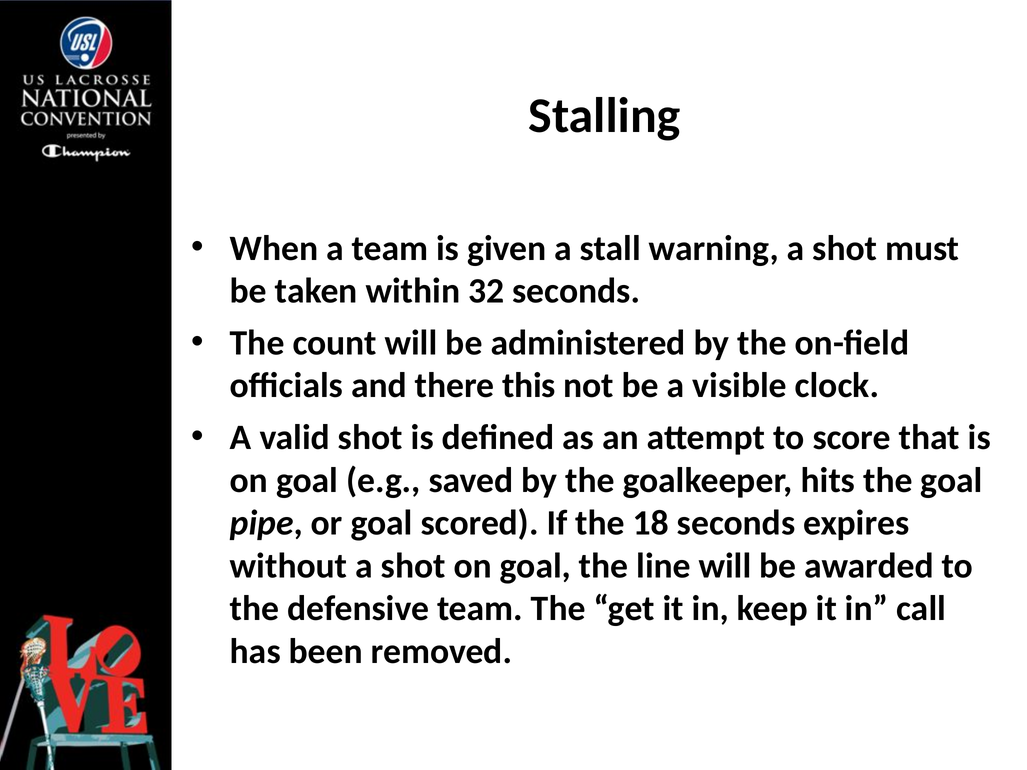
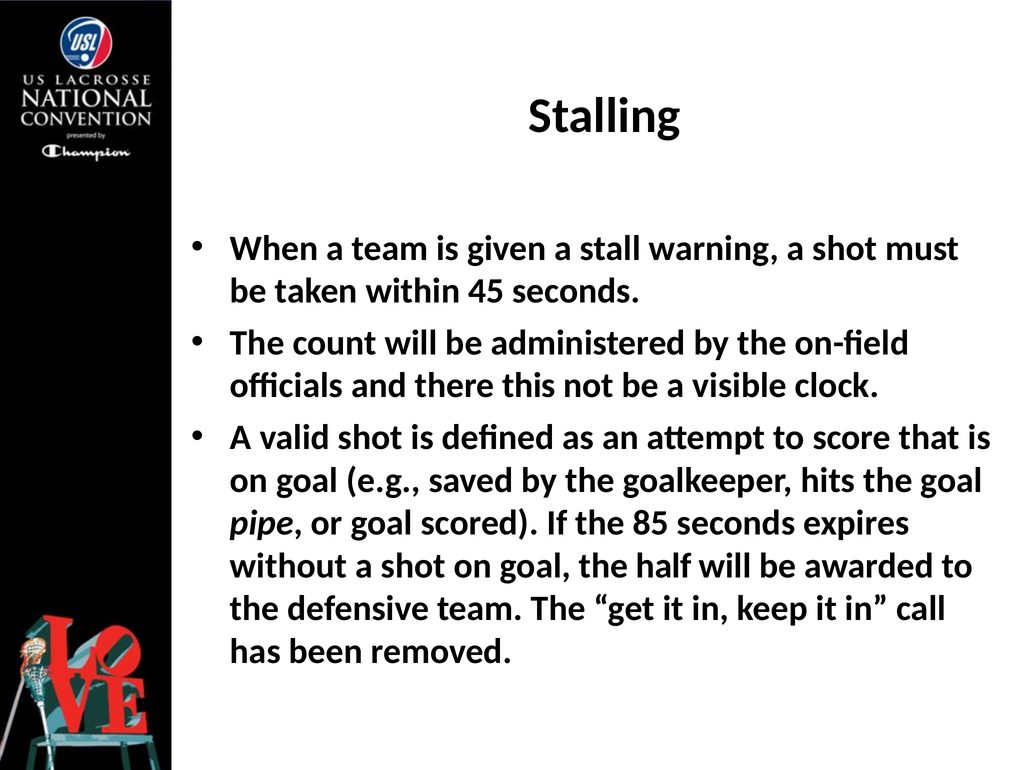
32: 32 -> 45
18: 18 -> 85
line: line -> half
